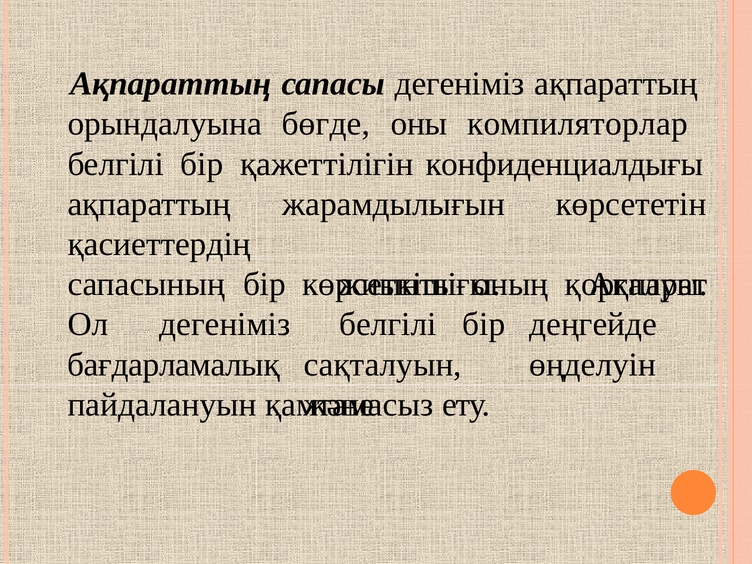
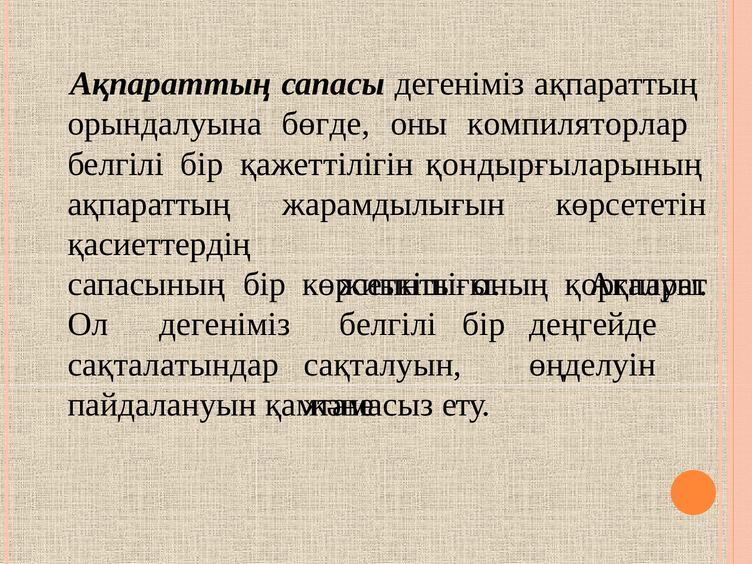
конфиденциалдығы: конфиденциалдығы -> қондырғыларының
бағдарламалық: бағдарламалық -> сақталатындар
